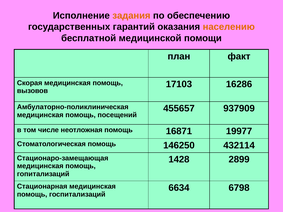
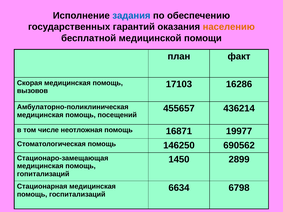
задания colour: orange -> blue
937909: 937909 -> 436214
432114: 432114 -> 690562
1428: 1428 -> 1450
